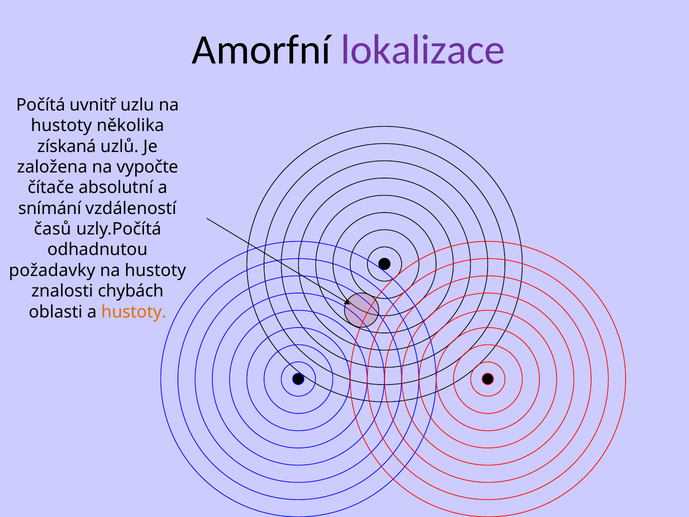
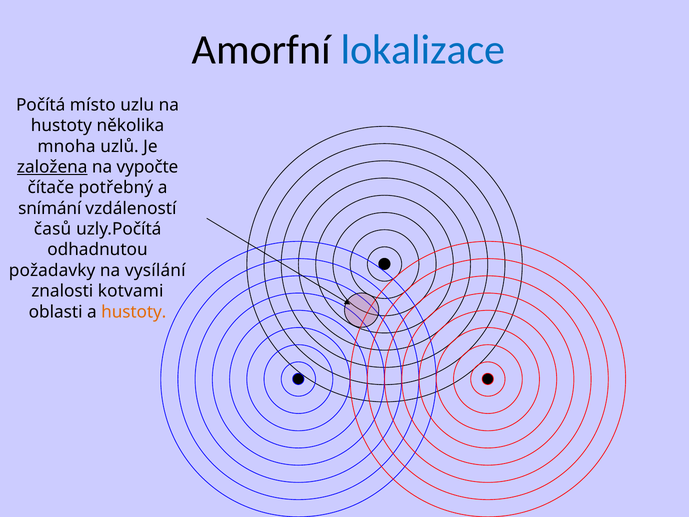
lokalizace colour: purple -> blue
uvnitř: uvnitř -> místo
získaná: získaná -> mnoha
založena underline: none -> present
absolutní: absolutní -> potřebný
hustoty at (155, 270): hustoty -> vysílání
chybách: chybách -> kotvami
